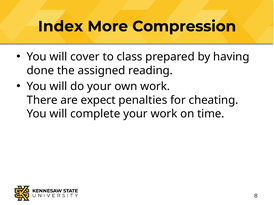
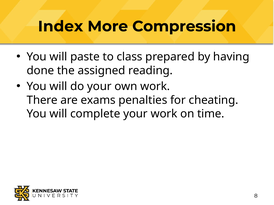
cover: cover -> paste
expect: expect -> exams
